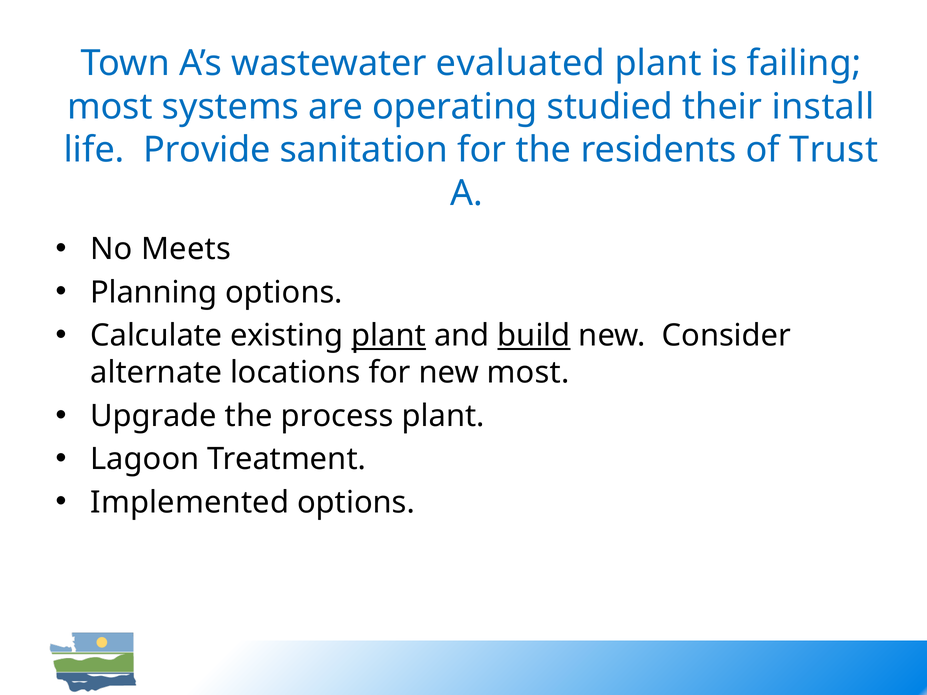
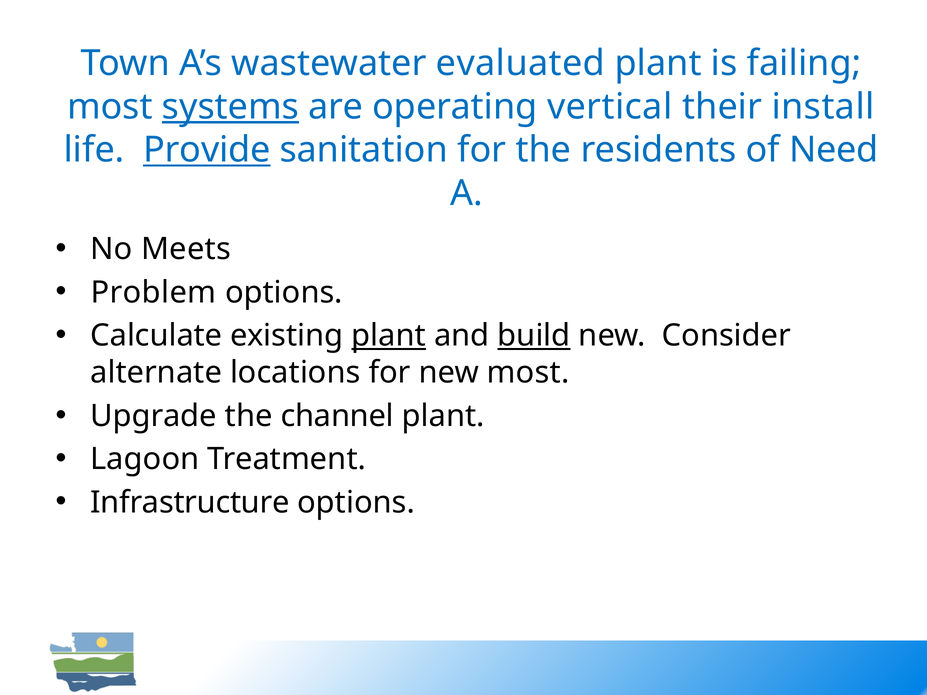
systems underline: none -> present
studied: studied -> vertical
Provide underline: none -> present
Trust: Trust -> Need
Planning: Planning -> Problem
process: process -> channel
Implemented: Implemented -> Infrastructure
